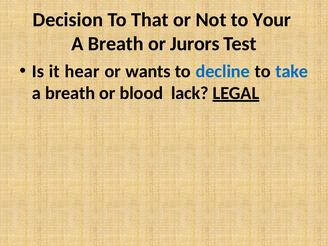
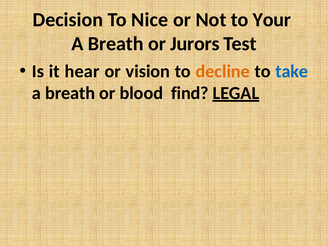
That: That -> Nice
wants: wants -> vision
decline colour: blue -> orange
lack: lack -> find
